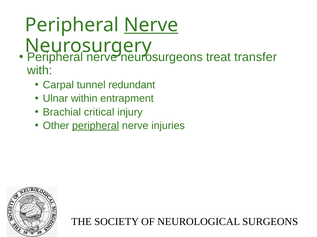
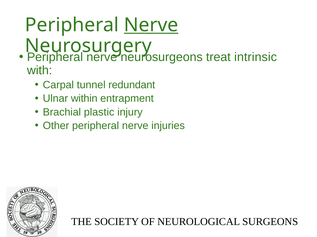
transfer: transfer -> intrinsic
critical: critical -> plastic
peripheral at (96, 126) underline: present -> none
